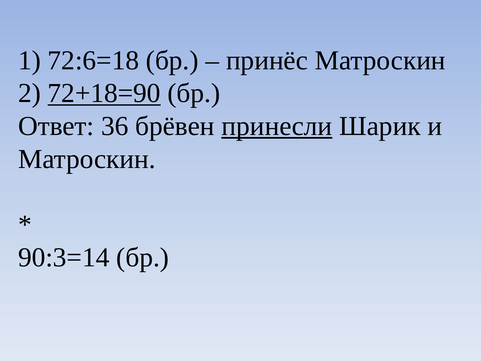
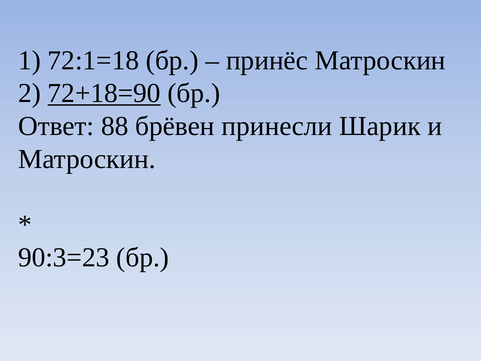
72:6=18: 72:6=18 -> 72:1=18
36: 36 -> 88
принесли underline: present -> none
90:3=14: 90:3=14 -> 90:3=23
